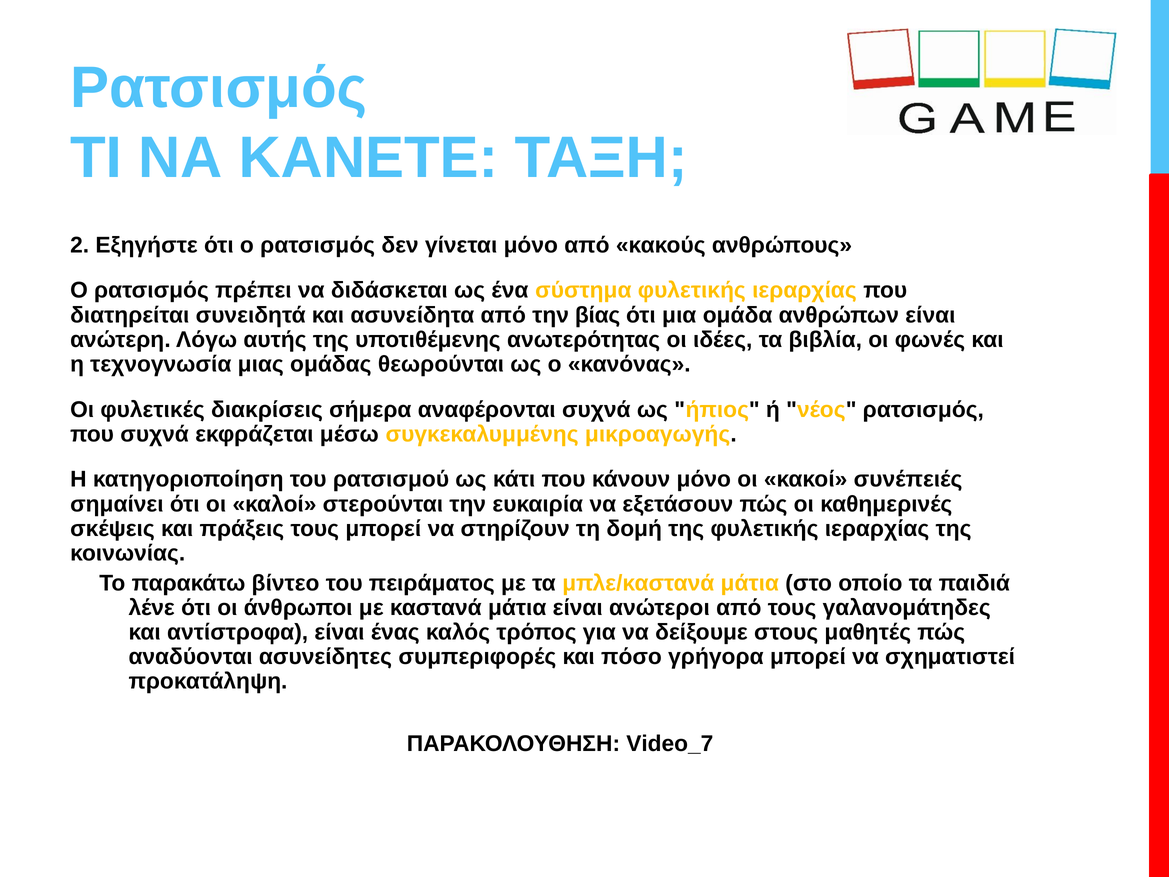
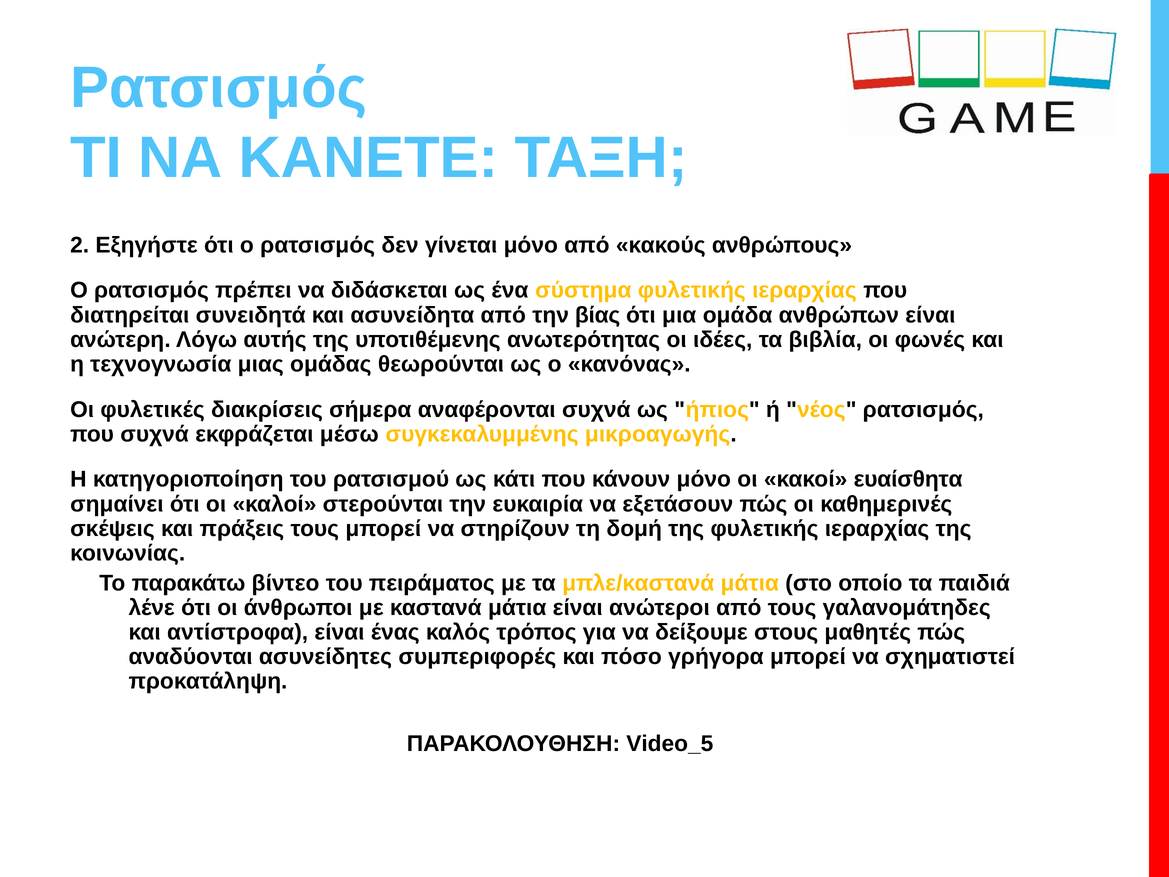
συνέπειές: συνέπειές -> ευαίσθητα
Video_7: Video_7 -> Video_5
